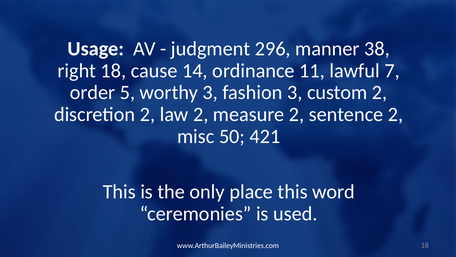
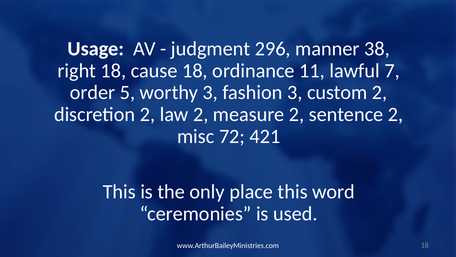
cause 14: 14 -> 18
50: 50 -> 72
